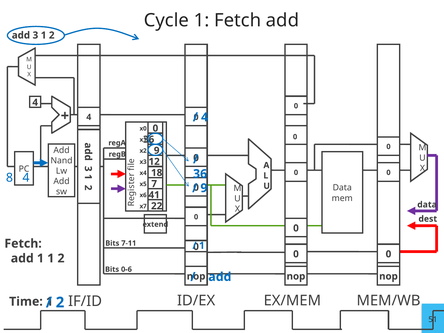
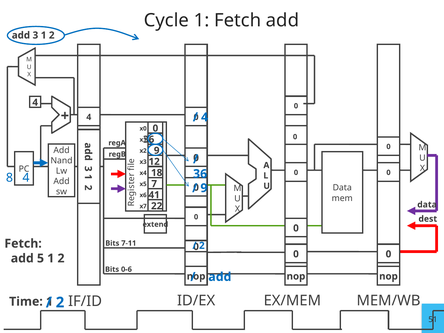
1 at (202, 246): 1 -> 2
add 1: 1 -> 5
